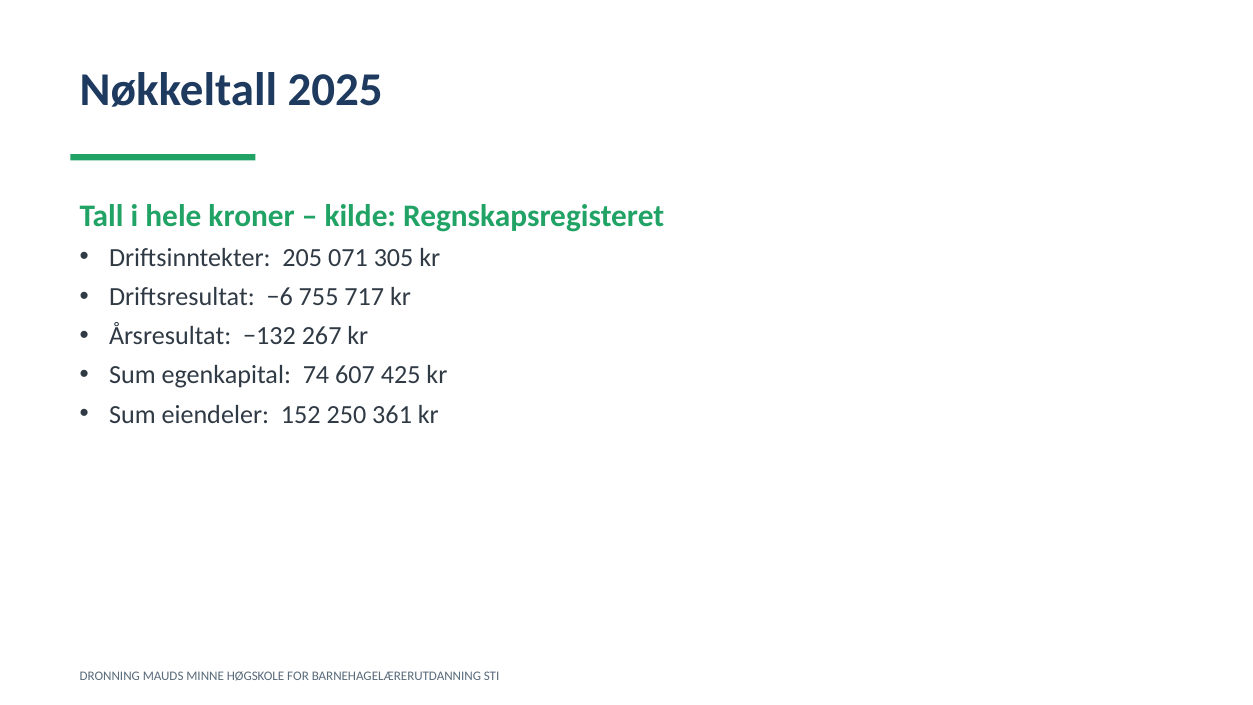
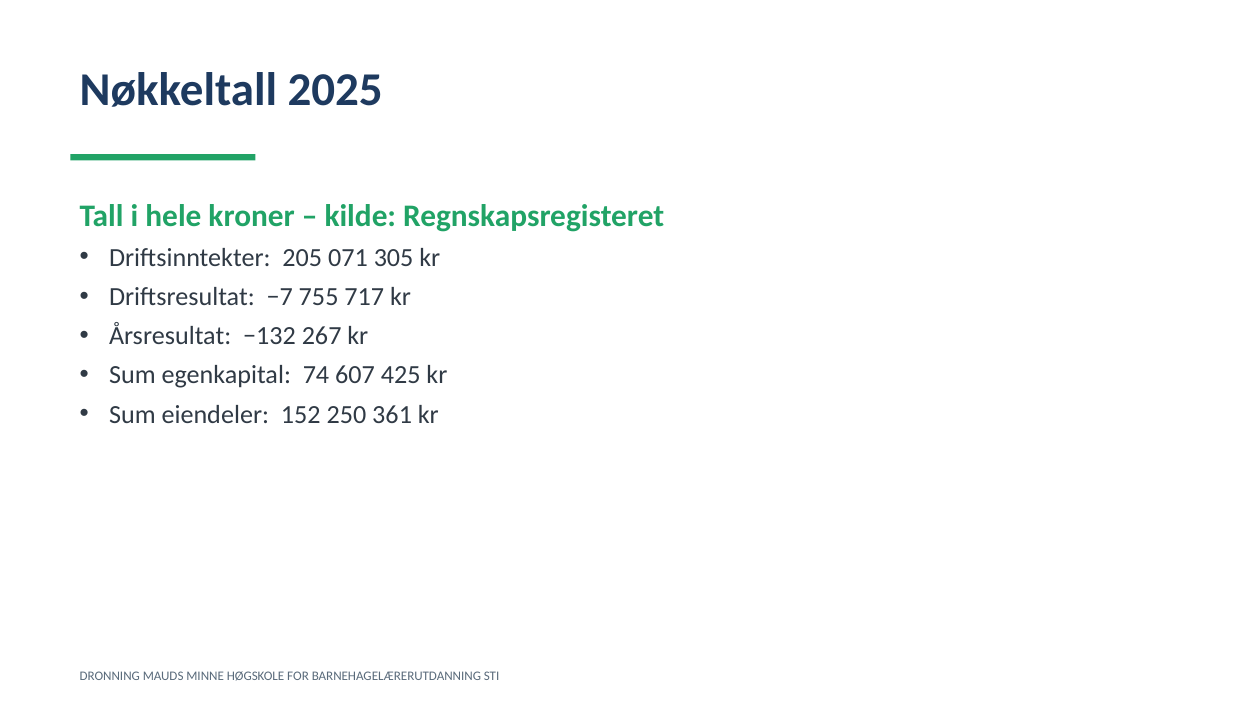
−6: −6 -> −7
